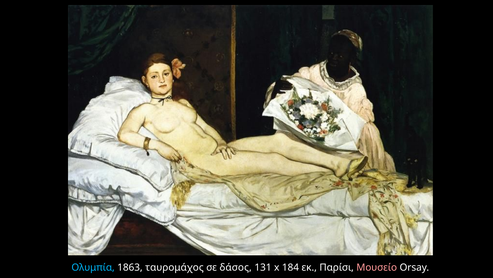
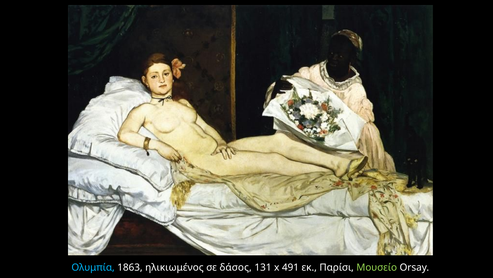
ταυρομάχος: ταυρομάχος -> ηλικιωμένος
184: 184 -> 491
Μουσείο colour: pink -> light green
